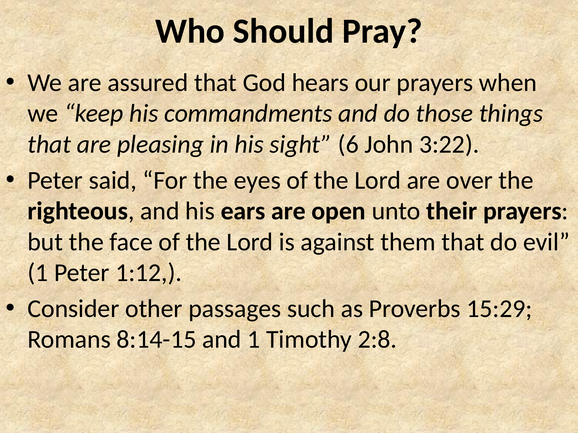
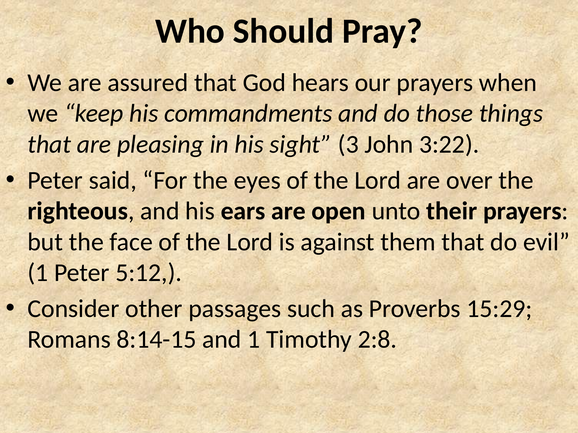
6: 6 -> 3
1:12: 1:12 -> 5:12
